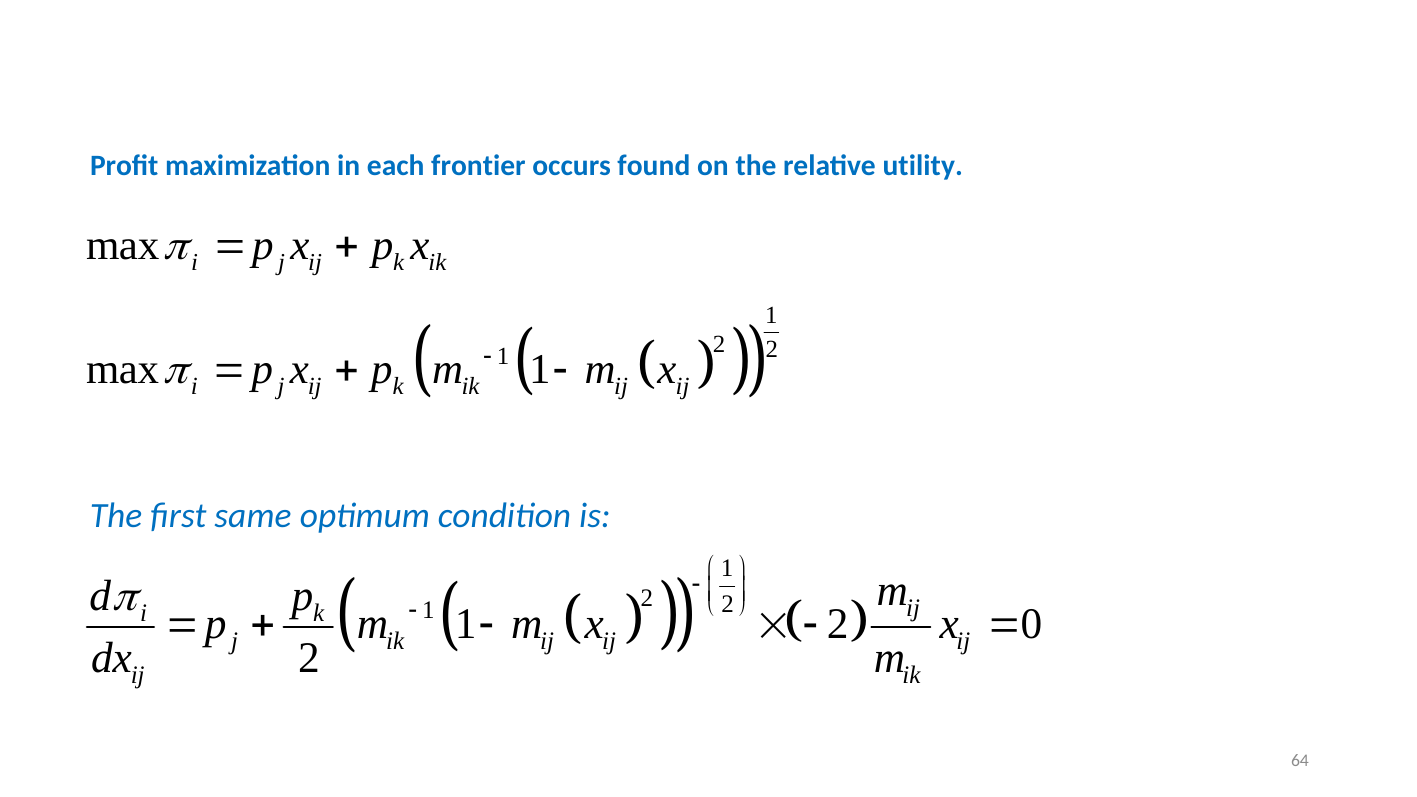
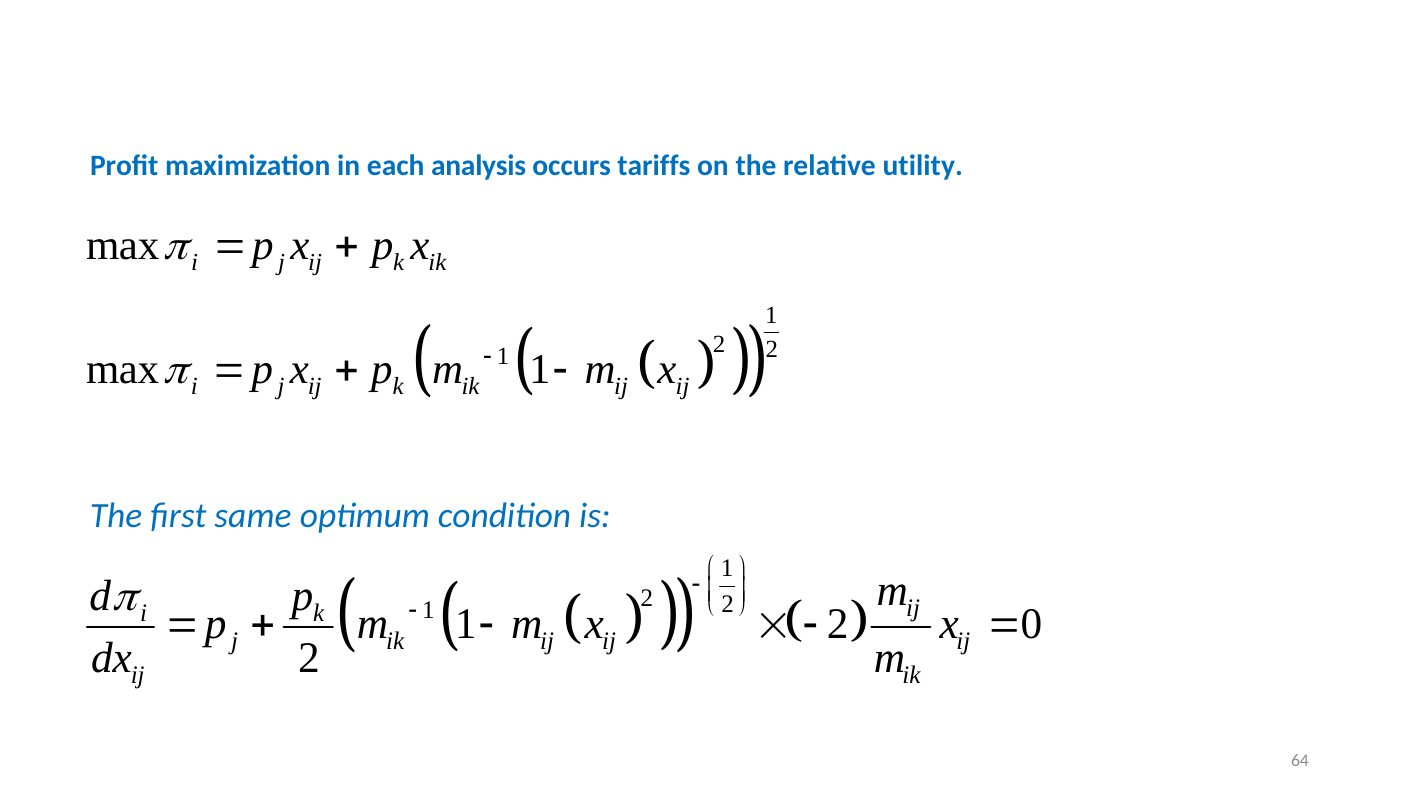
frontier: frontier -> analysis
found: found -> tariffs
